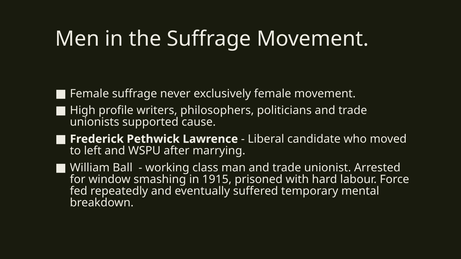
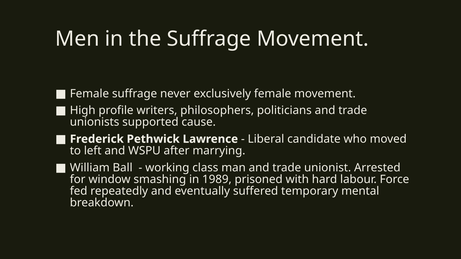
1915: 1915 -> 1989
